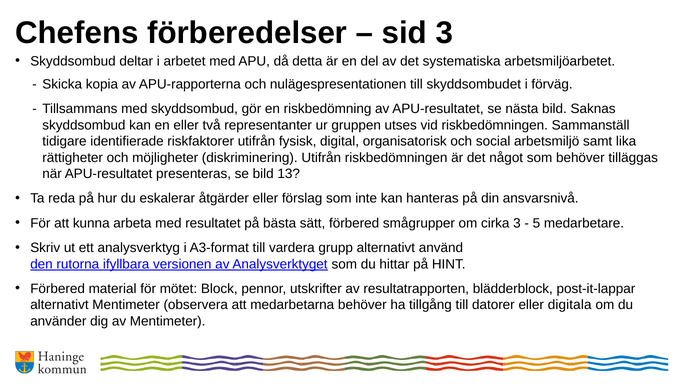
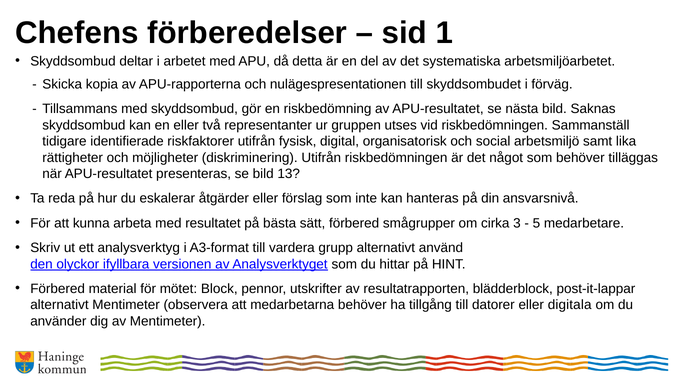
sid 3: 3 -> 1
rutorna: rutorna -> olyckor
